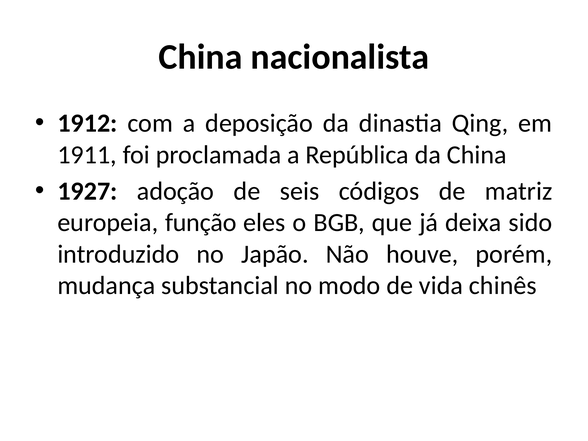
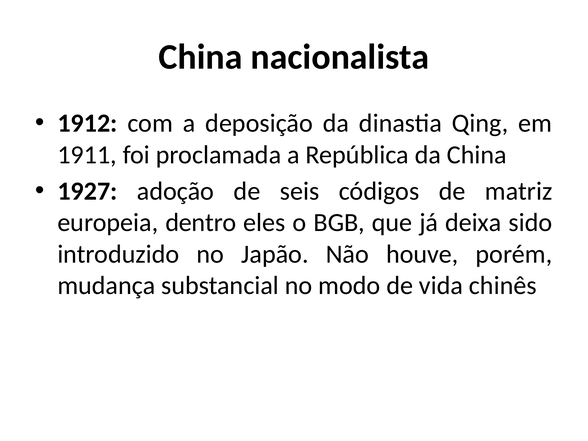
função: função -> dentro
